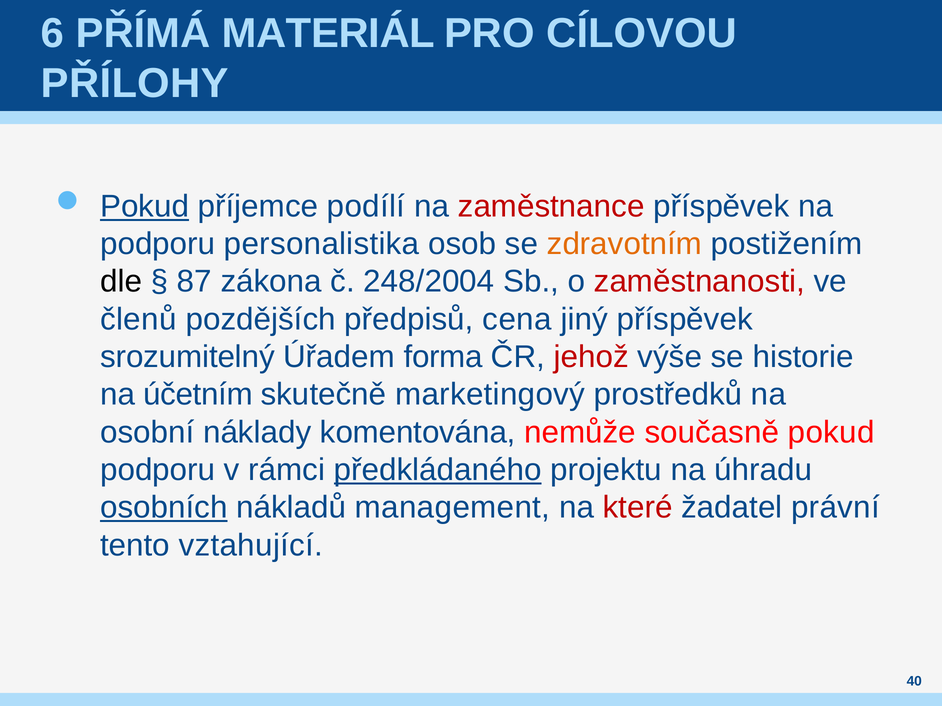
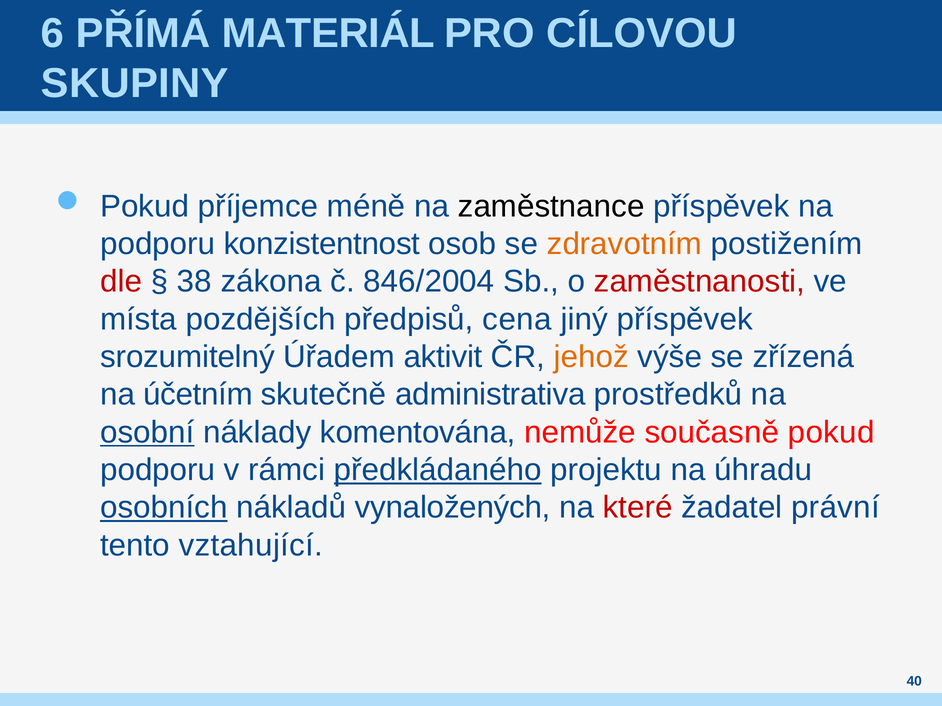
PŘÍLOHY: PŘÍLOHY -> SKUPINY
Pokud at (145, 206) underline: present -> none
podílí: podílí -> méně
zaměstnance colour: red -> black
personalistika: personalistika -> konzistentnost
dle colour: black -> red
87: 87 -> 38
248/2004: 248/2004 -> 846/2004
členů: členů -> místa
forma: forma -> aktivit
jehož colour: red -> orange
historie: historie -> zřízená
marketingový: marketingový -> administrativa
osobní underline: none -> present
management: management -> vynaložených
